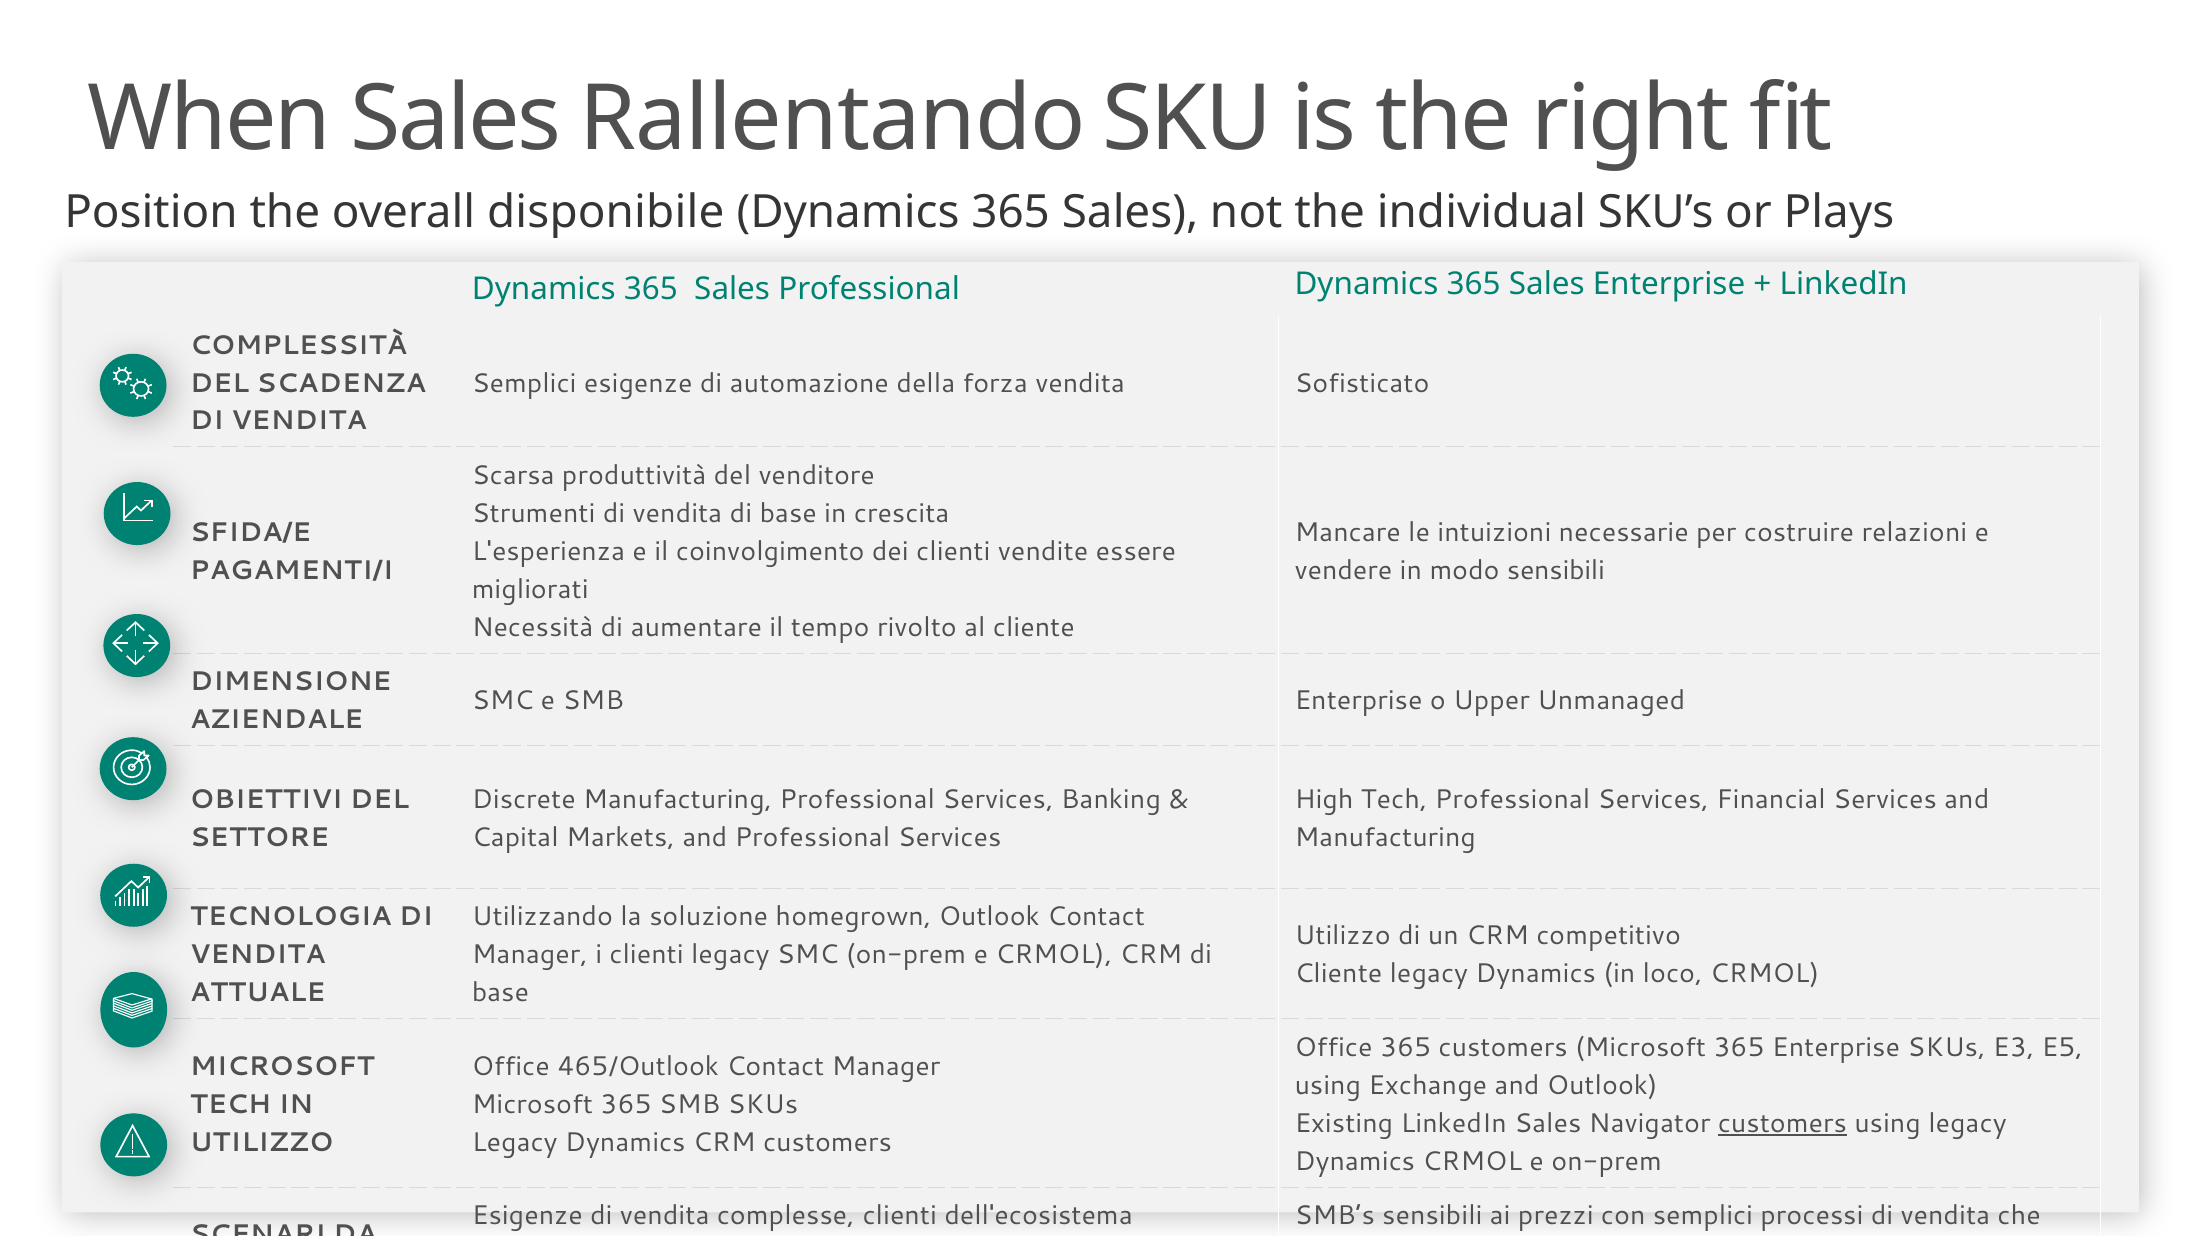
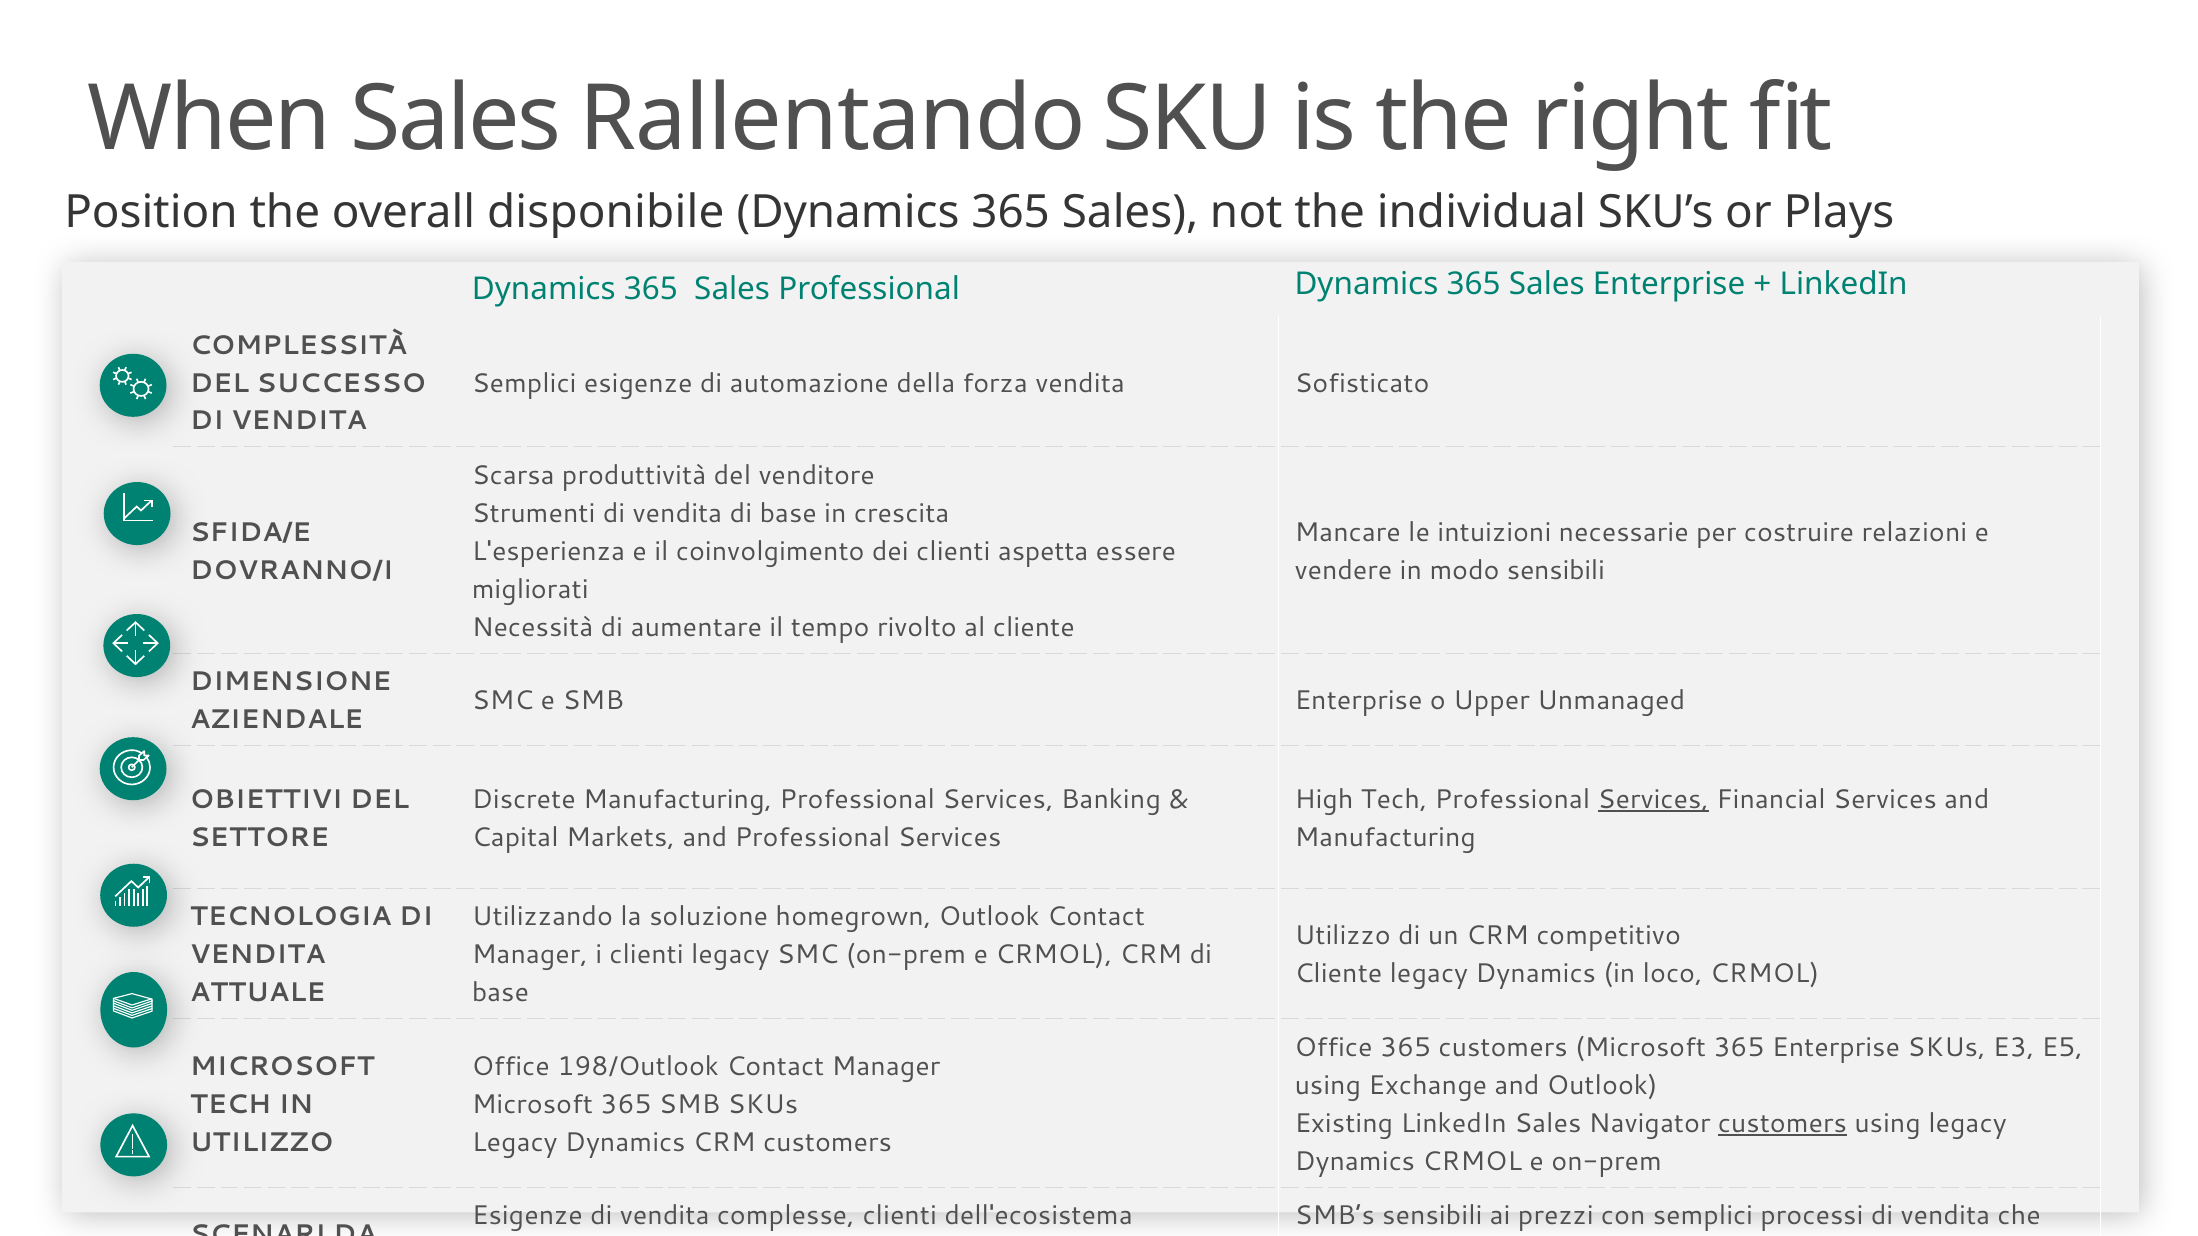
SCADENZA: SCADENZA -> SUCCESSO
vendite: vendite -> aspetta
PAGAMENTI/I: PAGAMENTI/I -> DOVRANNO/I
Services at (1653, 800) underline: none -> present
465/Outlook: 465/Outlook -> 198/Outlook
